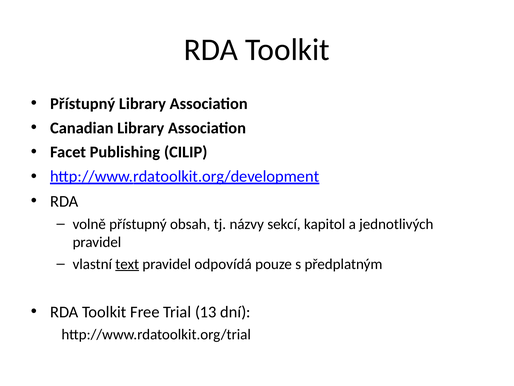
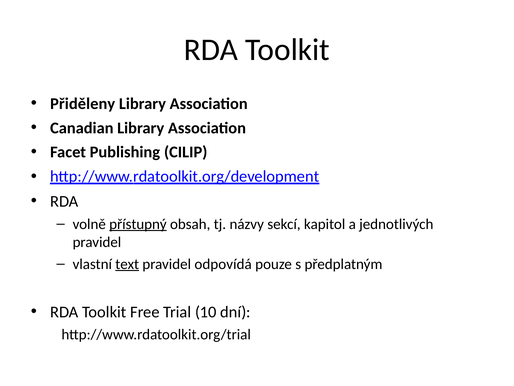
Přístupný at (83, 104): Přístupný -> Přiděleny
přístupný at (138, 224) underline: none -> present
13: 13 -> 10
